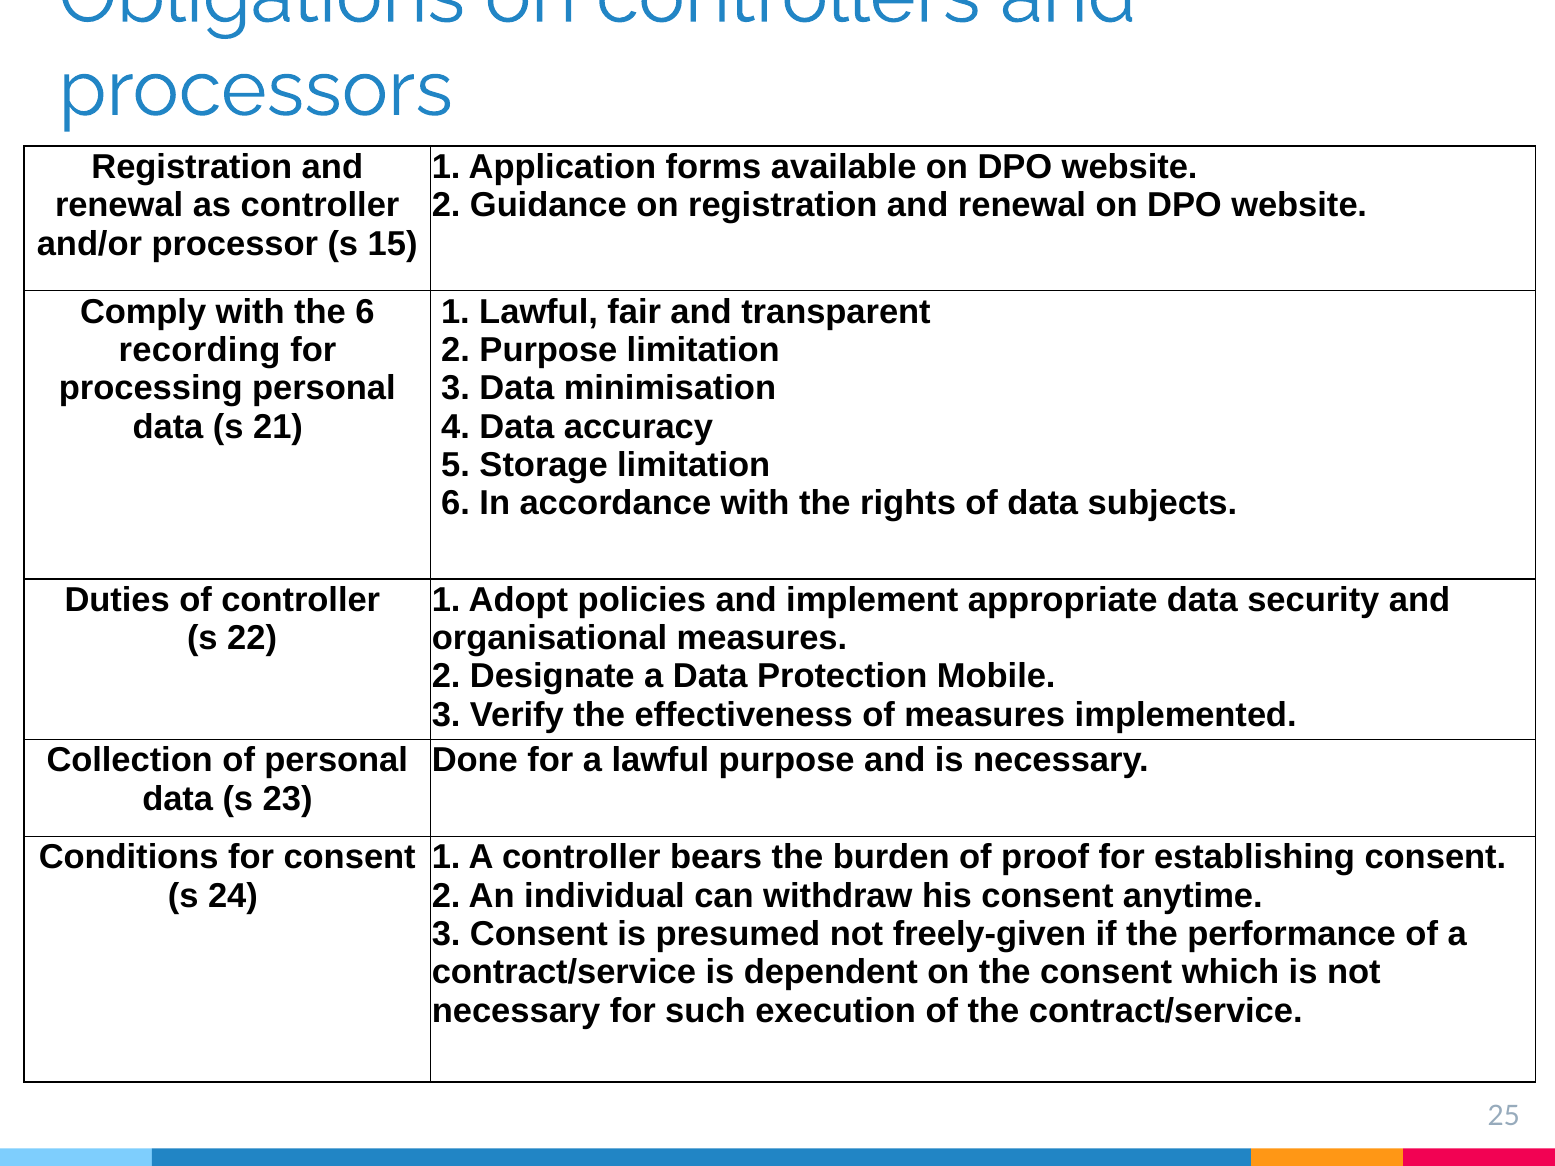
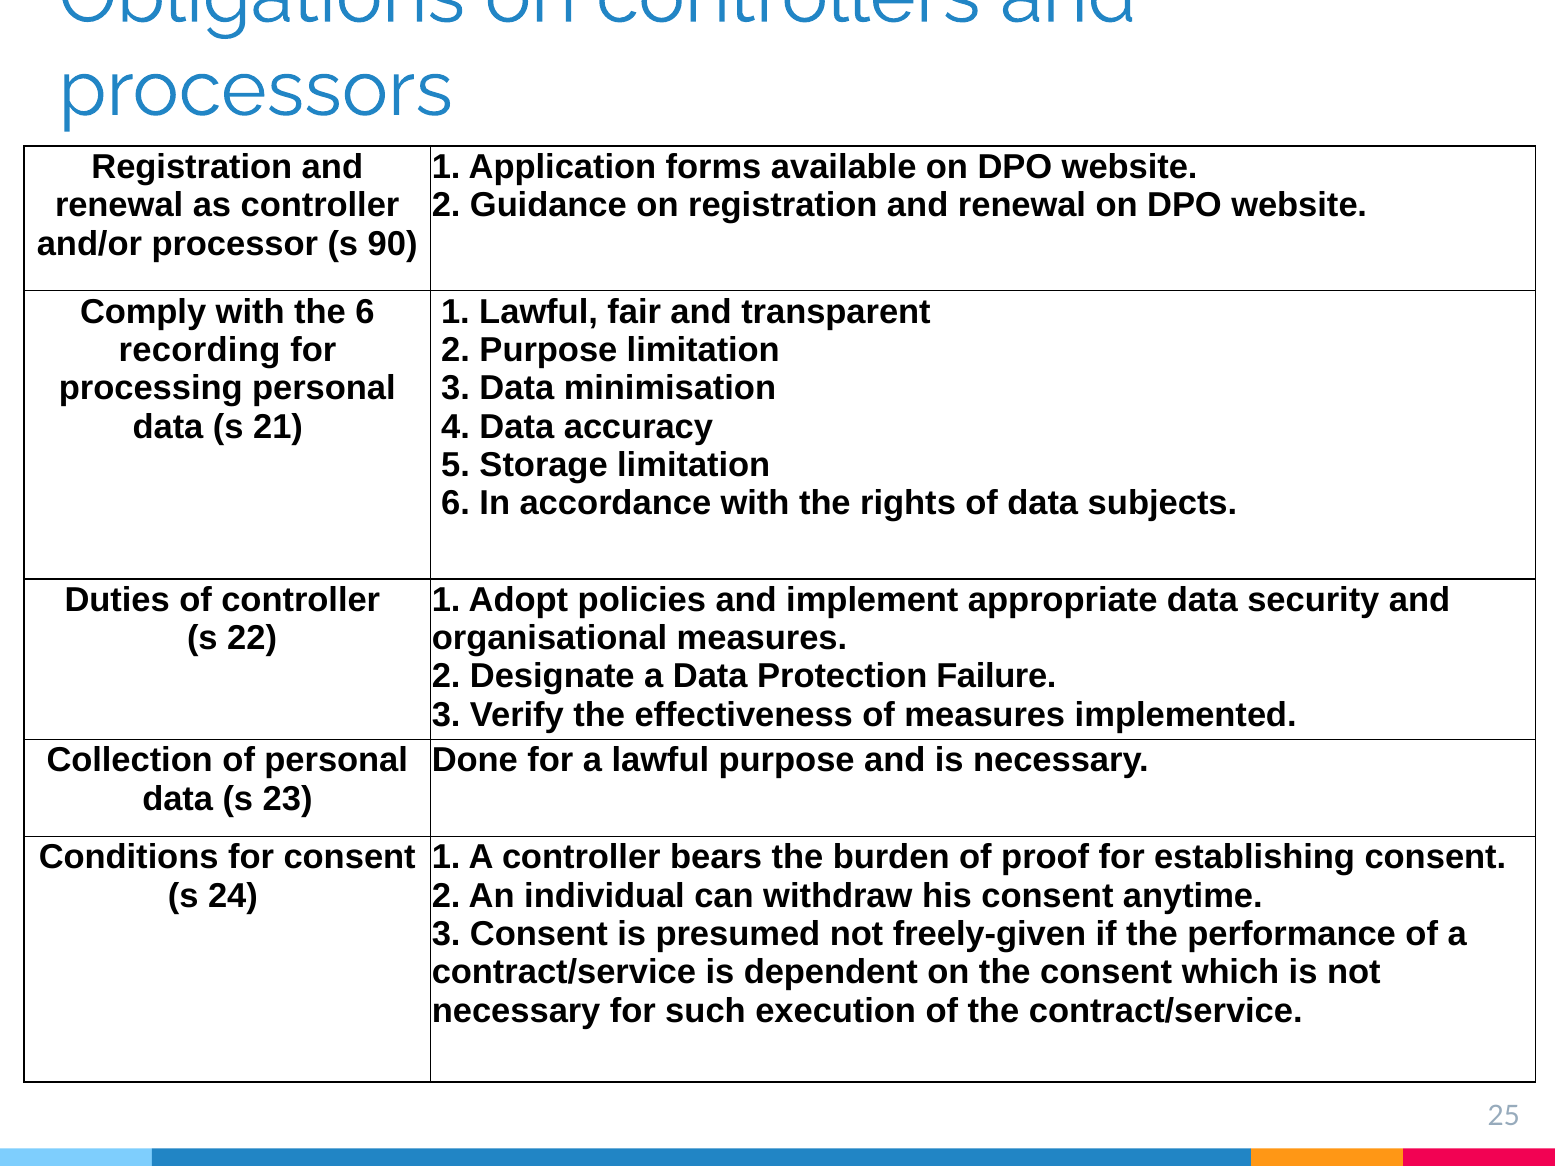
15: 15 -> 90
Mobile: Mobile -> Failure
